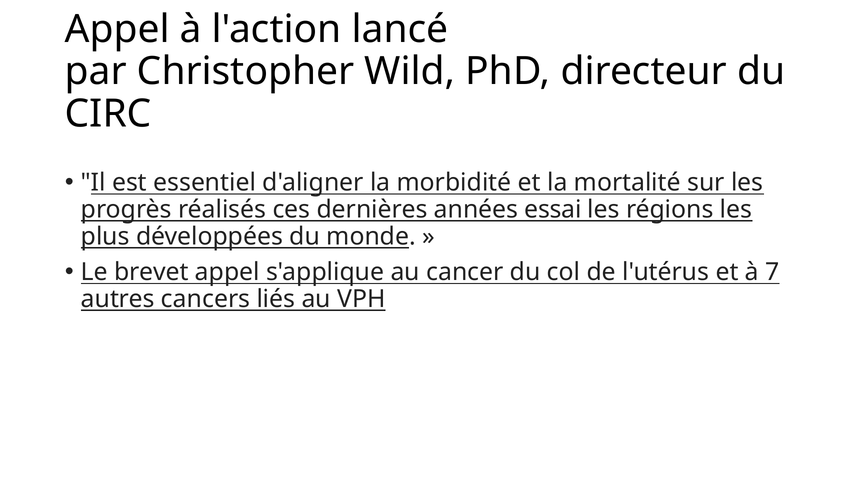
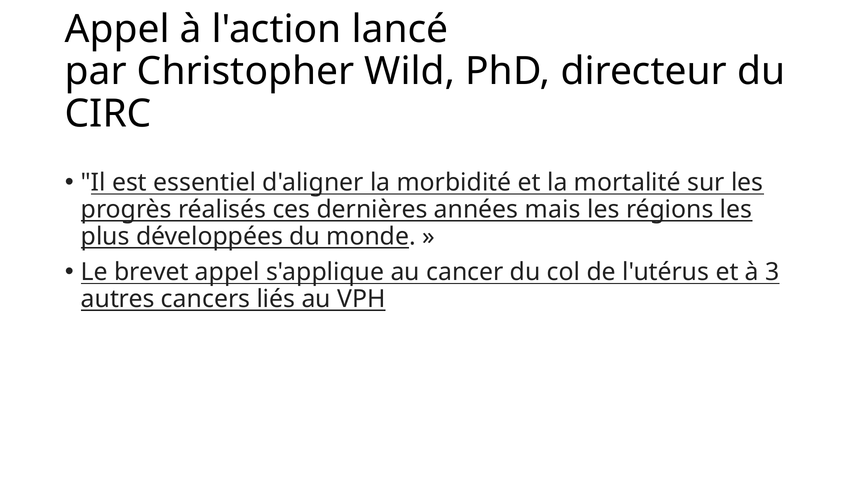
essai: essai -> mais
7: 7 -> 3
